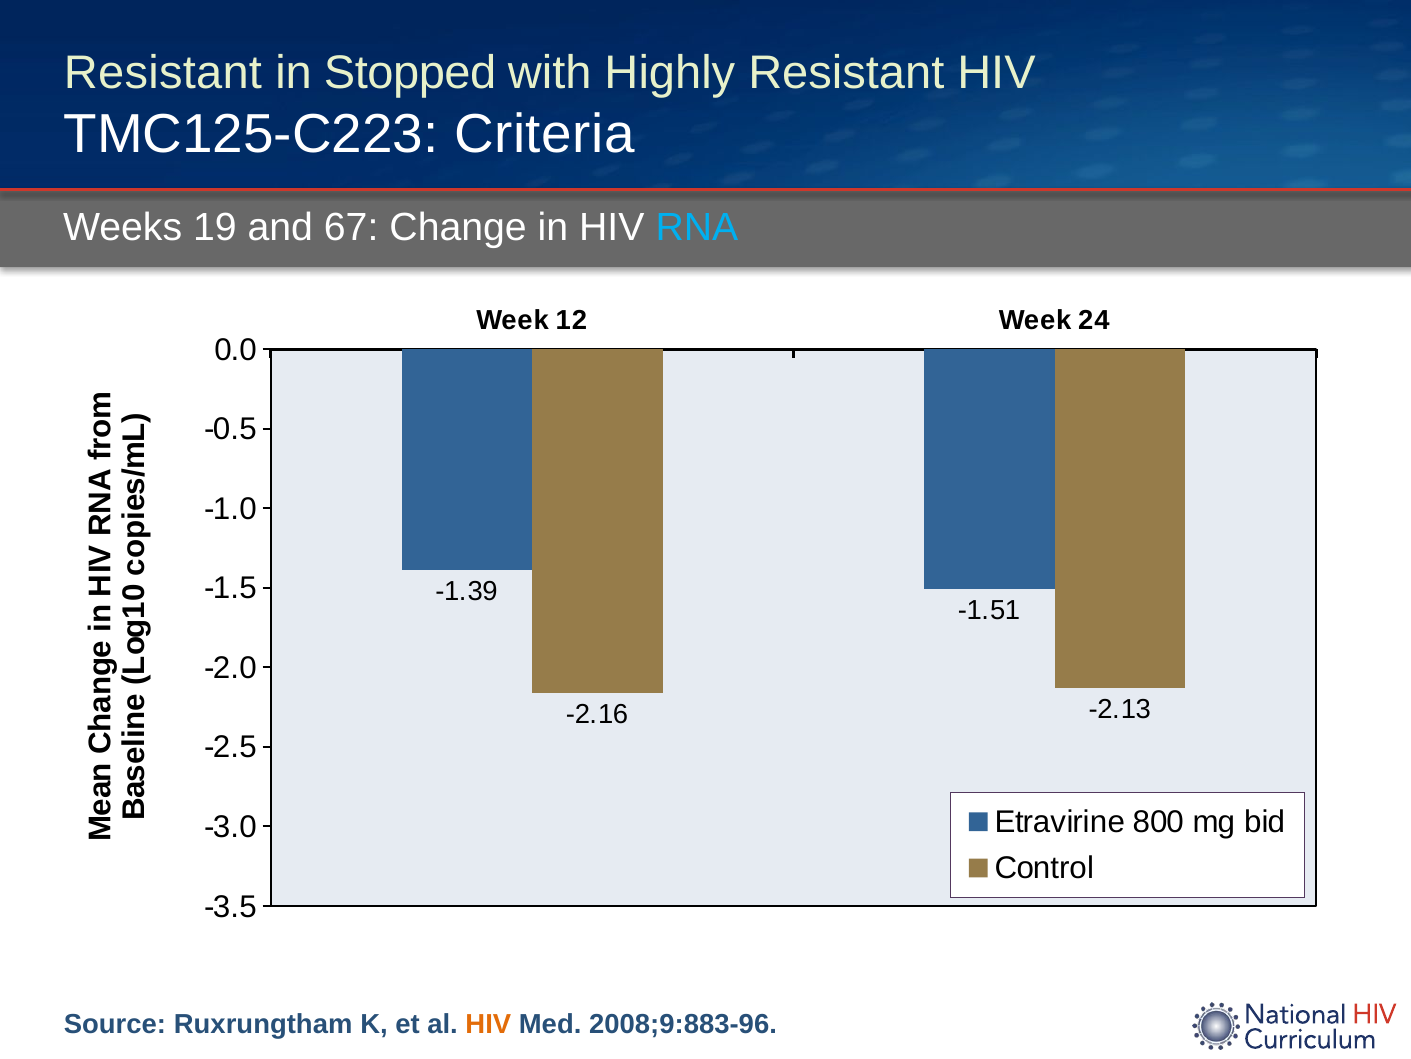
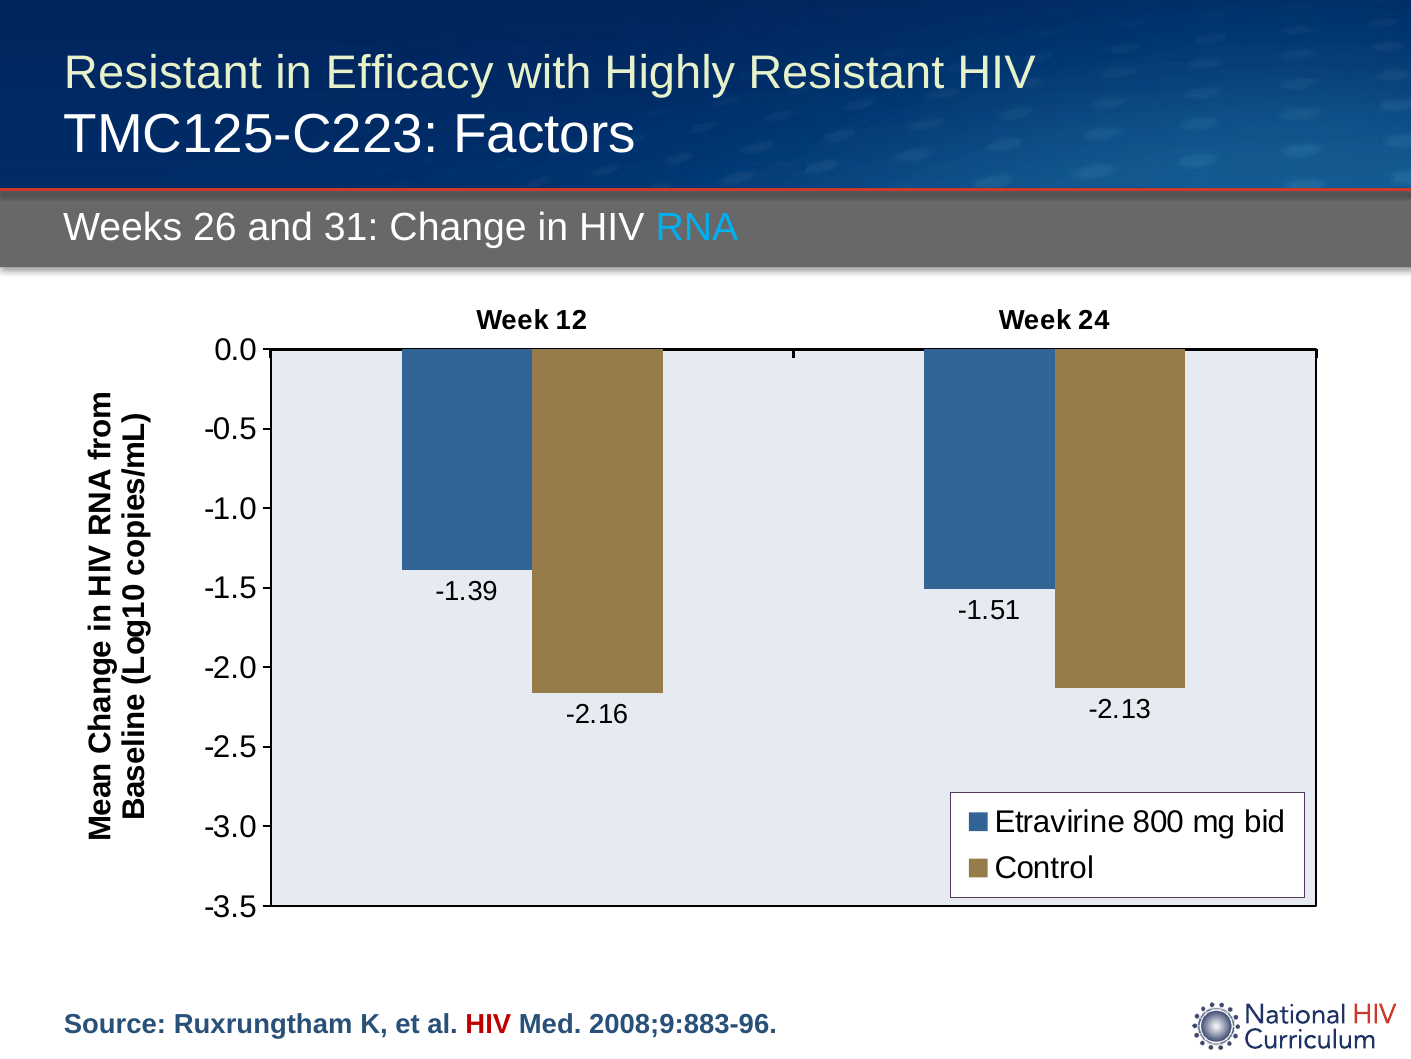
Stopped: Stopped -> Efficacy
Criteria: Criteria -> Factors
19: 19 -> 26
67: 67 -> 31
HIV at (488, 1024) colour: orange -> red
